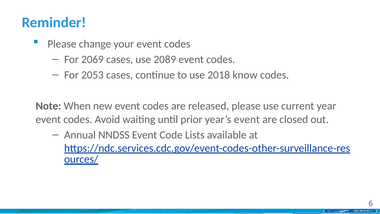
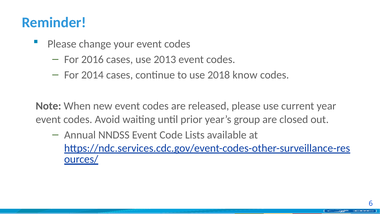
2069: 2069 -> 2016
2089: 2089 -> 2013
2053: 2053 -> 2014
year’s event: event -> group
